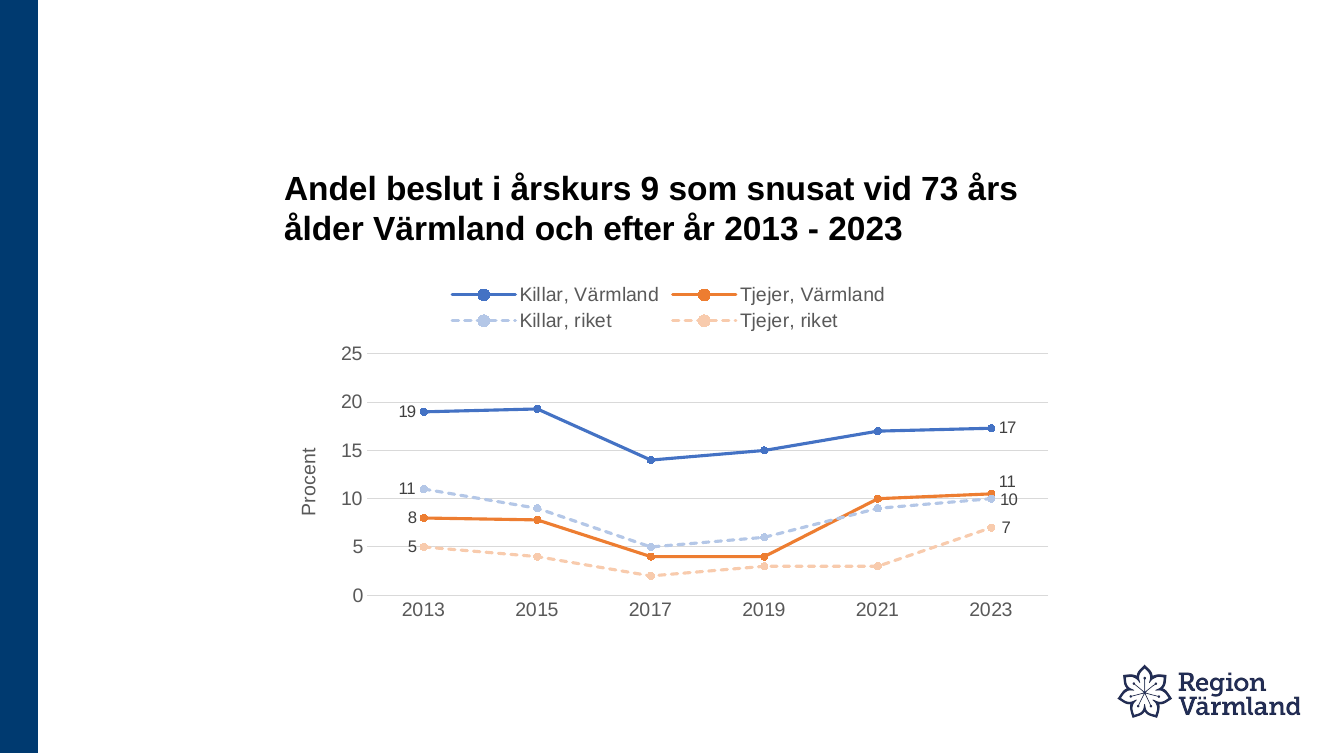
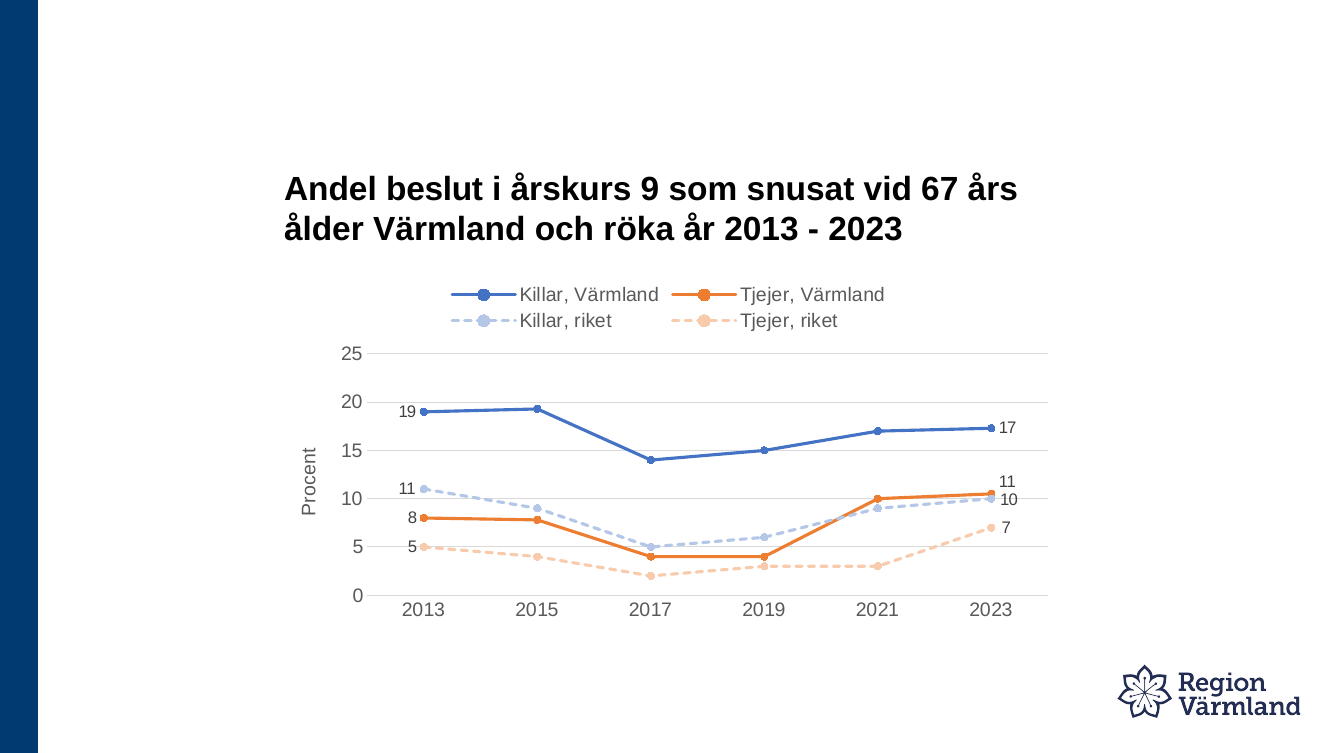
73: 73 -> 67
efter: efter -> röka
